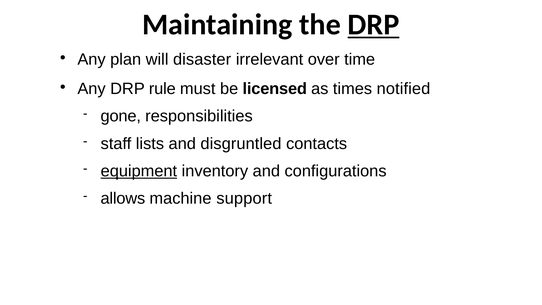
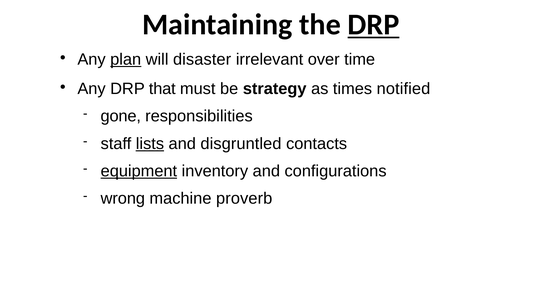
plan underline: none -> present
rule: rule -> that
licensed: licensed -> strategy
lists underline: none -> present
allows: allows -> wrong
support: support -> proverb
